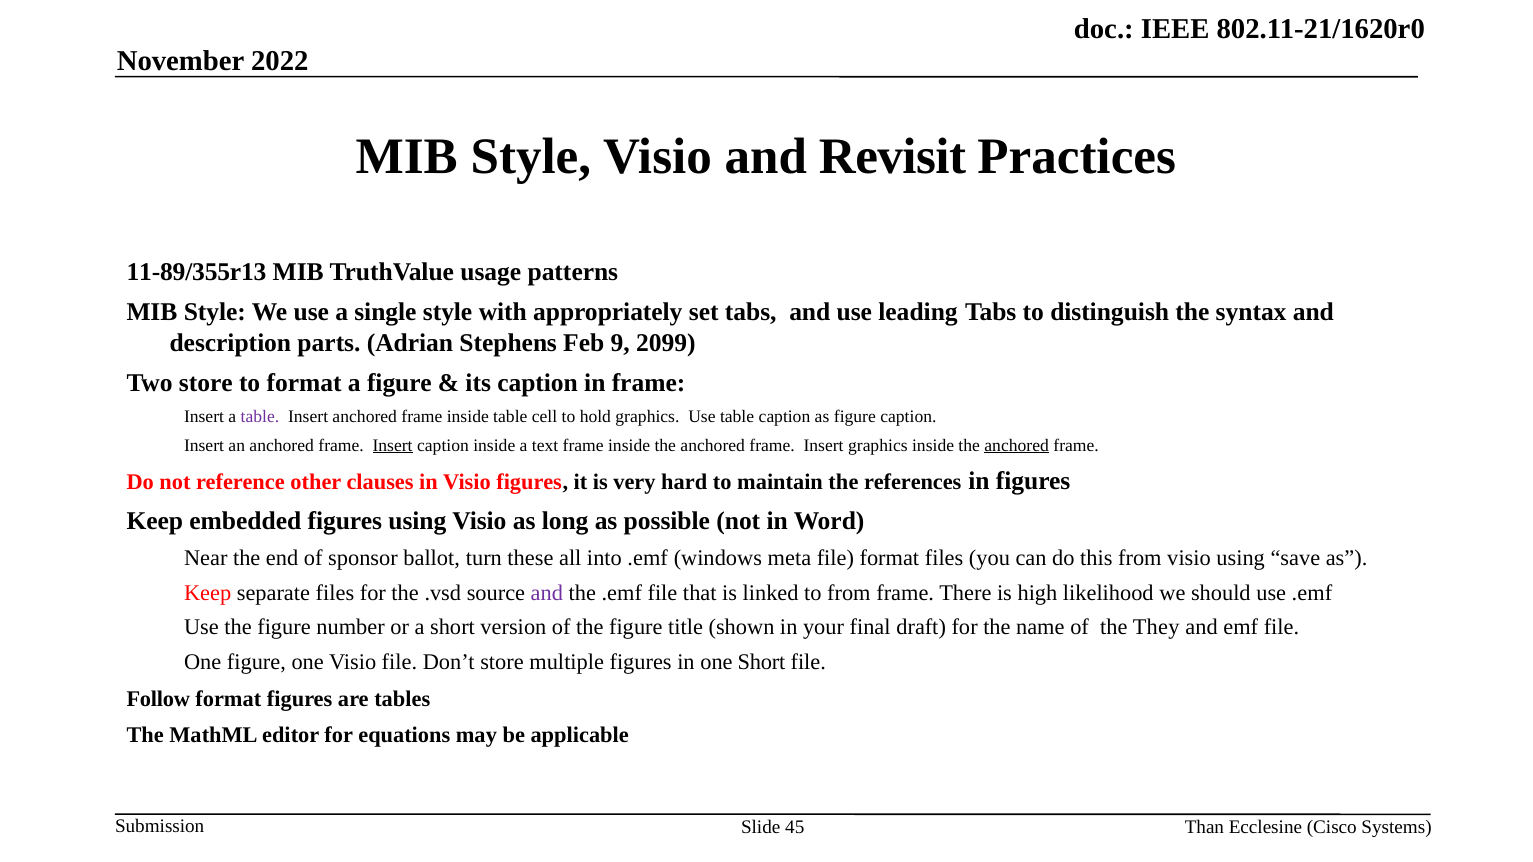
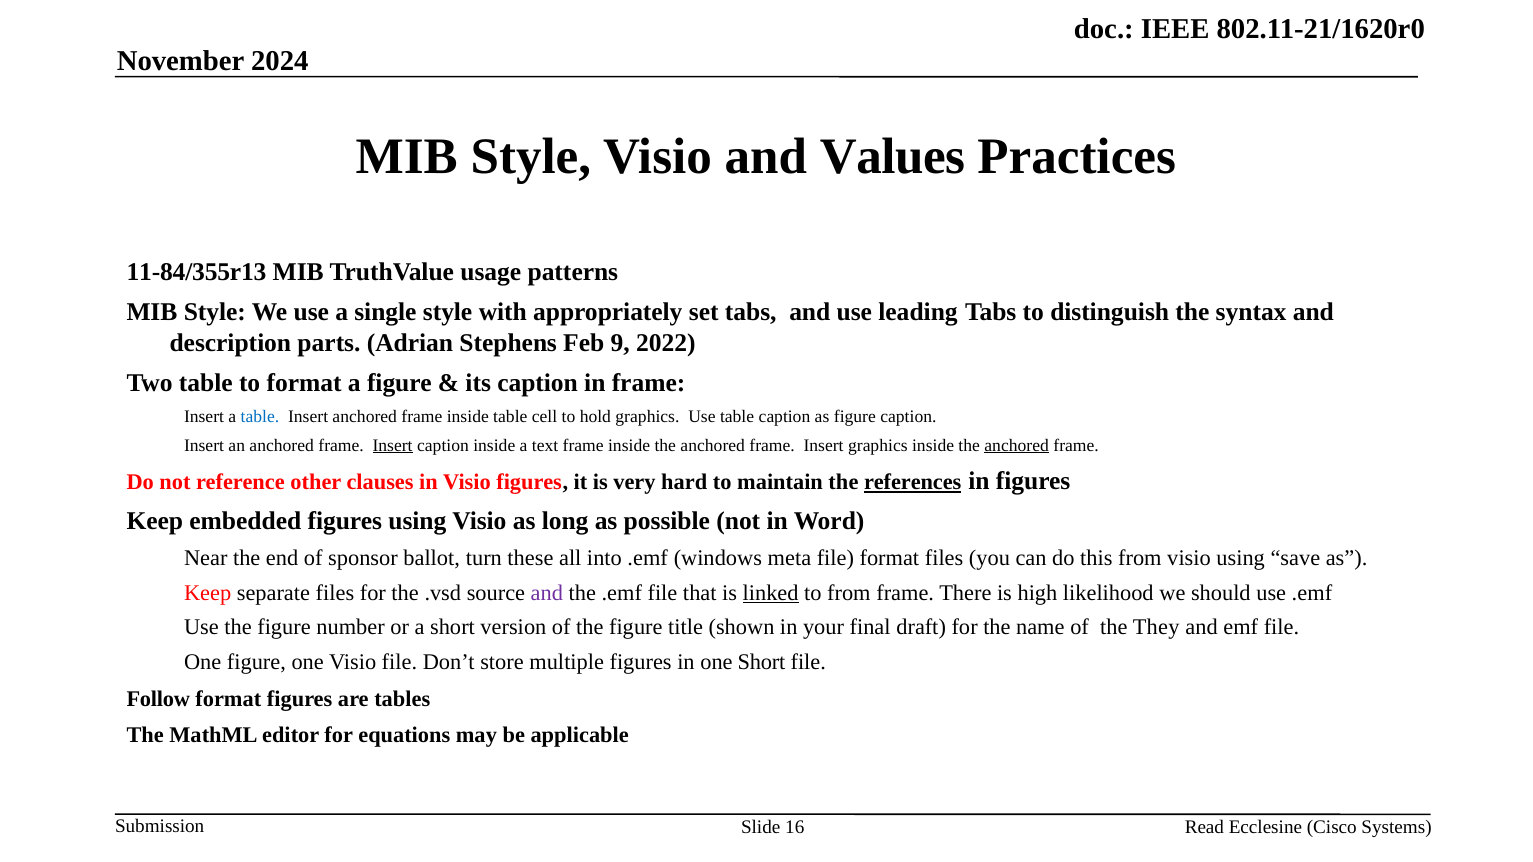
2022: 2022 -> 2024
Revisit: Revisit -> Values
11-89/355r13: 11-89/355r13 -> 11-84/355r13
2099: 2099 -> 2022
Two store: store -> table
table at (260, 416) colour: purple -> blue
references underline: none -> present
linked underline: none -> present
45: 45 -> 16
Than: Than -> Read
